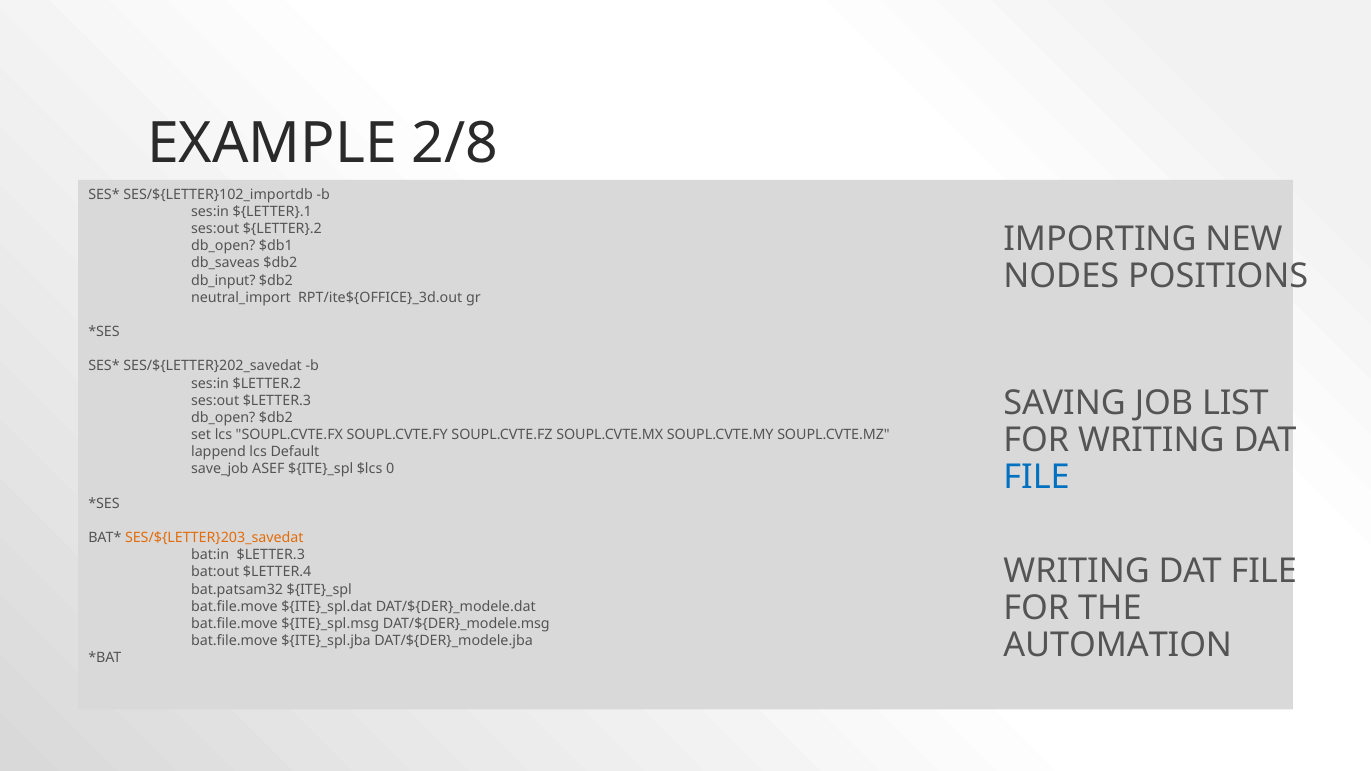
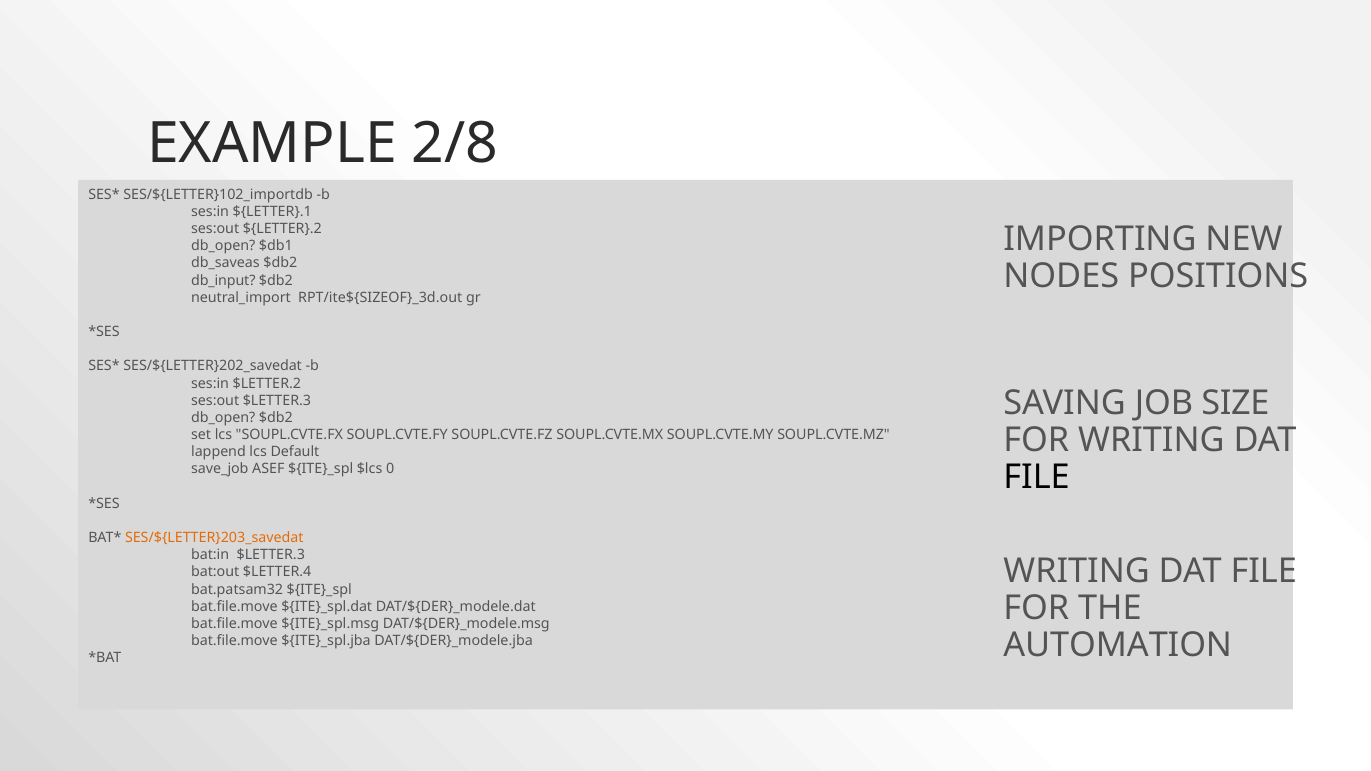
RPT/ite${OFFICE}_3d.out: RPT/ite${OFFICE}_3d.out -> RPT/ite${SIZEOF}_3d.out
LIST: LIST -> SIZE
FILE at (1037, 478) colour: blue -> black
